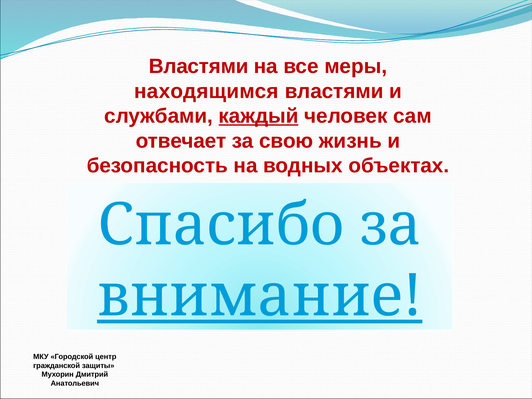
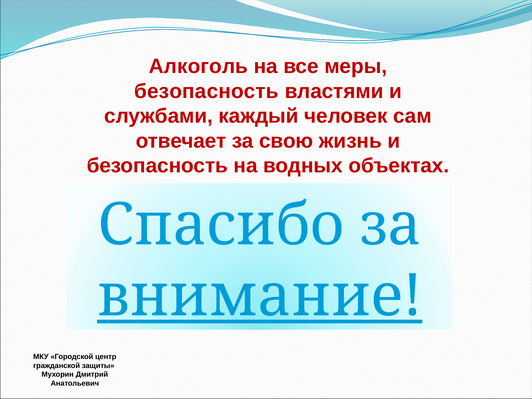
Властями at (199, 66): Властями -> Алкоголь
находящимся at (206, 91): находящимся -> безопасность
каждый underline: present -> none
